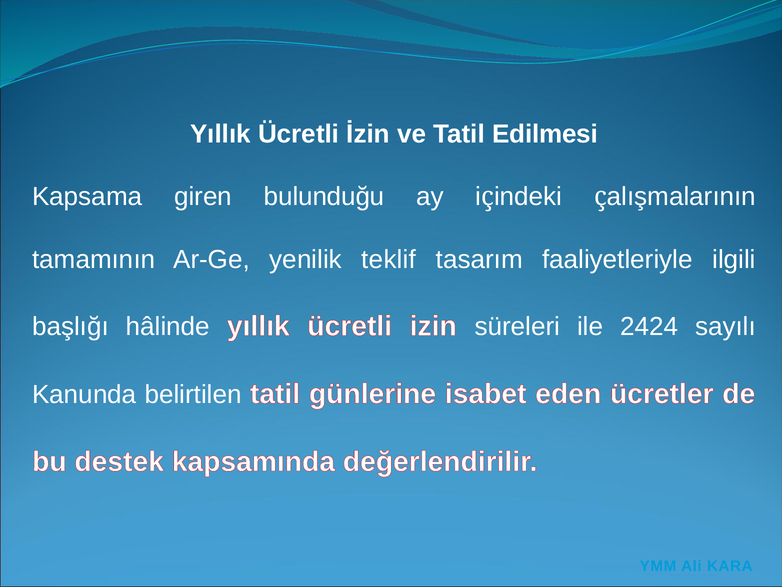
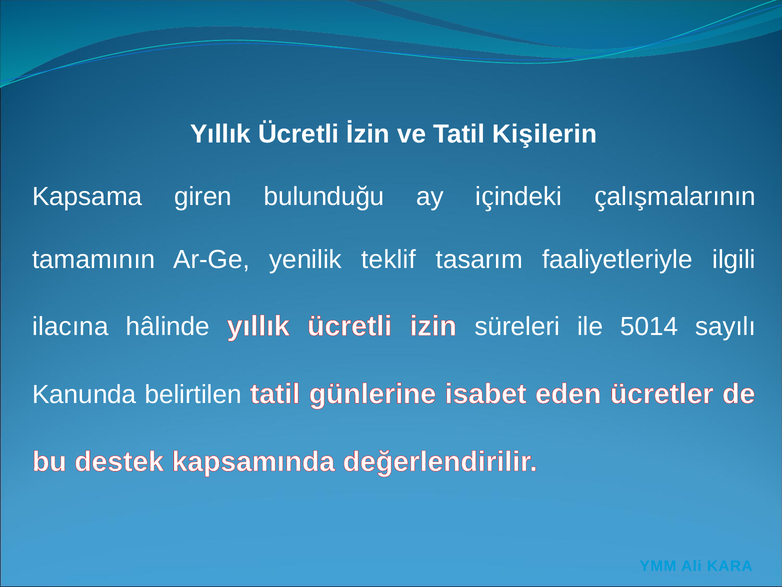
Edilmesi: Edilmesi -> Kişilerin
başlığı: başlığı -> ilacına
2424: 2424 -> 5014
